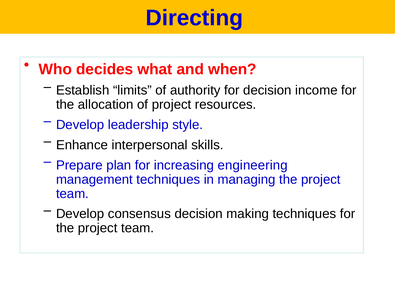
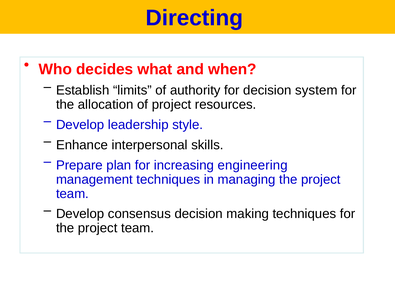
income: income -> system
